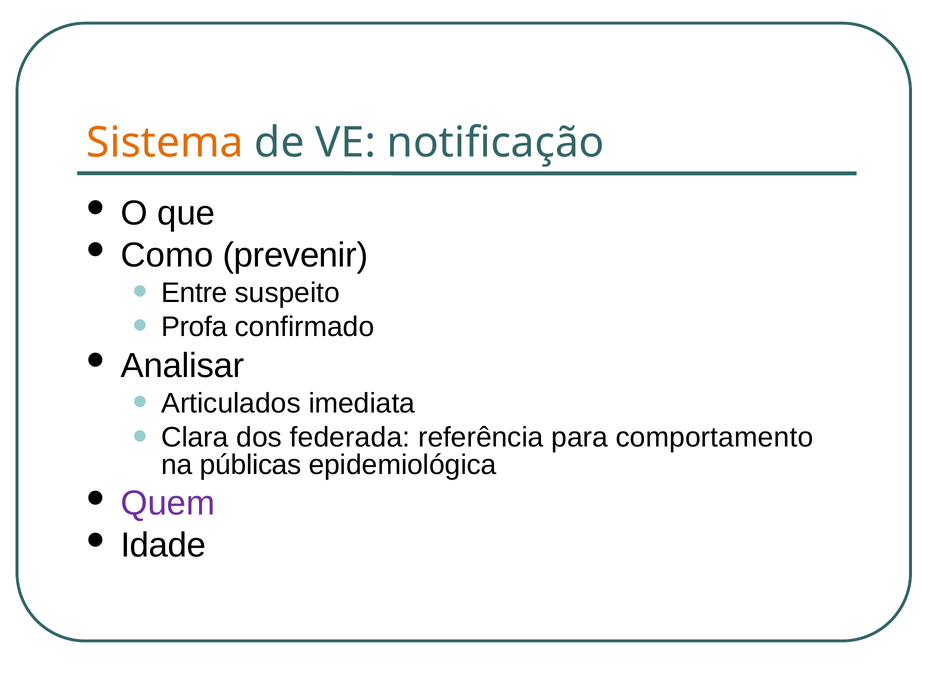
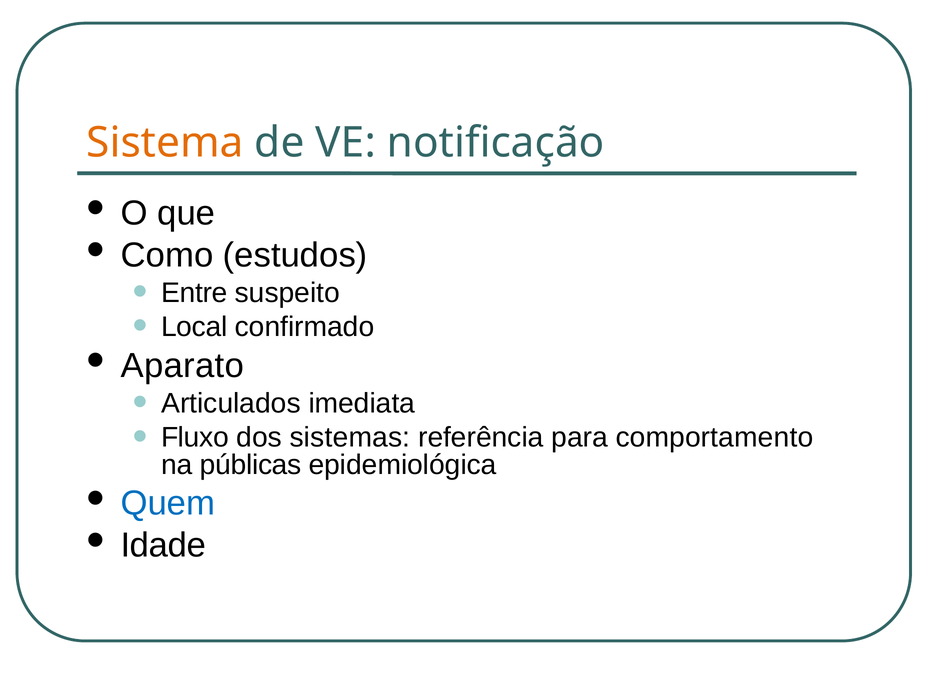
prevenir: prevenir -> estudos
Profa: Profa -> Local
Analisar: Analisar -> Aparato
Clara: Clara -> Fluxo
federada: federada -> sistemas
Quem colour: purple -> blue
